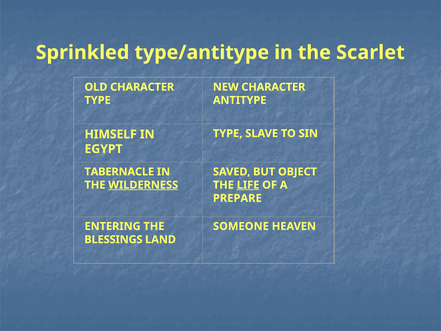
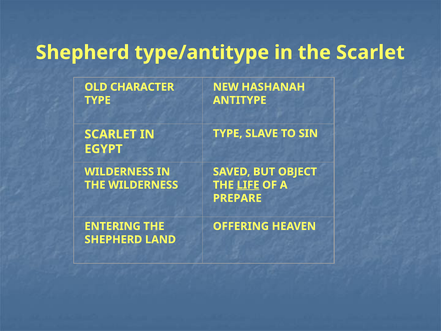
Sprinkled at (83, 52): Sprinkled -> Shepherd
NEW CHARACTER: CHARACTER -> HASHANAH
HIMSELF at (111, 134): HIMSELF -> SCARLET
TABERNACLE at (119, 172): TABERNACLE -> WILDERNESS
WILDERNESS at (143, 185) underline: present -> none
SOMEONE: SOMEONE -> OFFERING
BLESSINGS at (113, 239): BLESSINGS -> SHEPHERD
